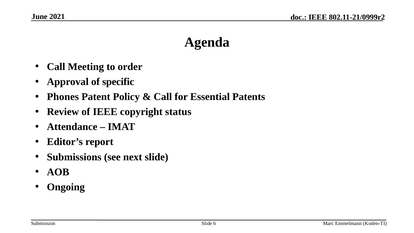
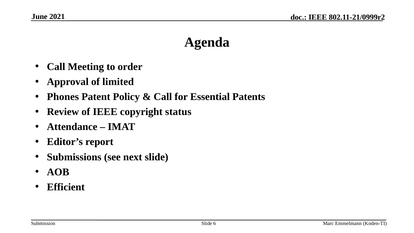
specific: specific -> limited
Ongoing: Ongoing -> Efficient
